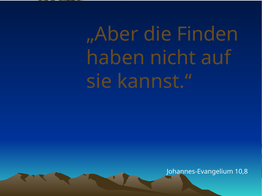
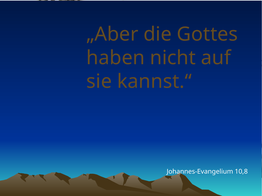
Finden: Finden -> Gottes
